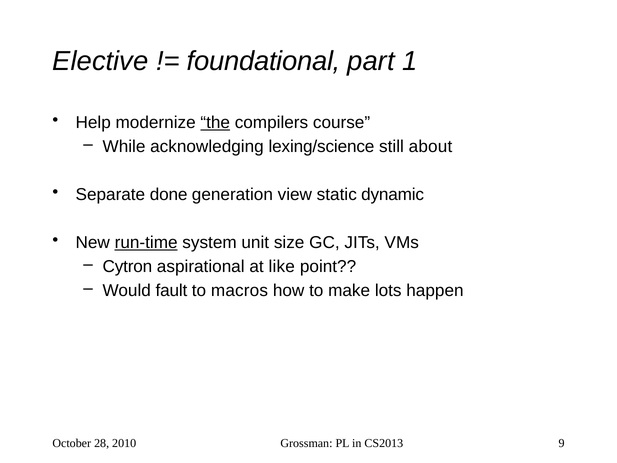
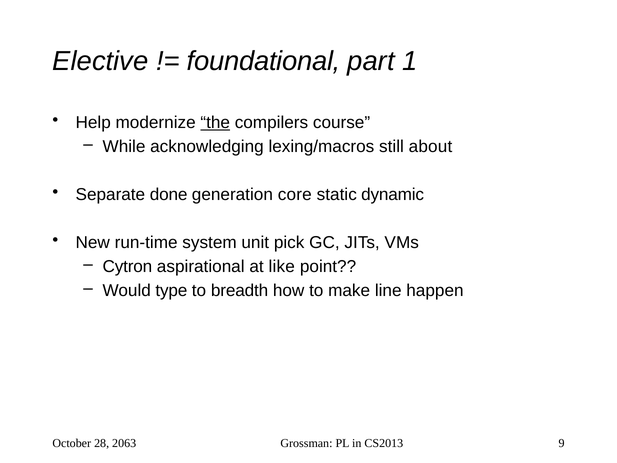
lexing/science: lexing/science -> lexing/macros
view: view -> core
run-time underline: present -> none
size: size -> pick
fault: fault -> type
macros: macros -> breadth
lots: lots -> line
2010: 2010 -> 2063
